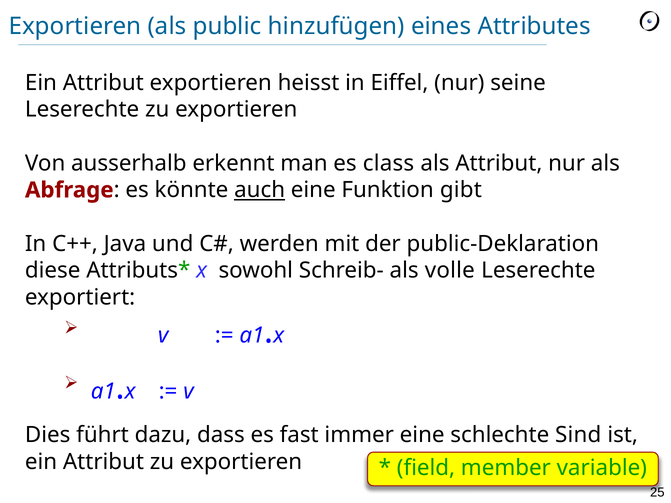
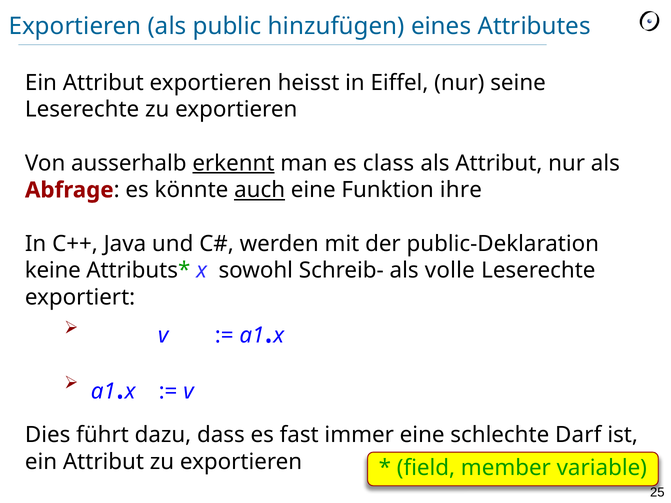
erkennt underline: none -> present
gibt: gibt -> ihre
diese: diese -> keine
Sind: Sind -> Darf
